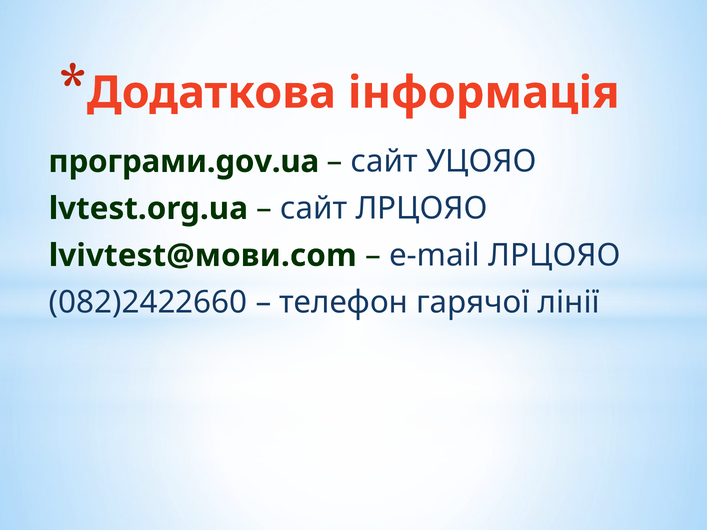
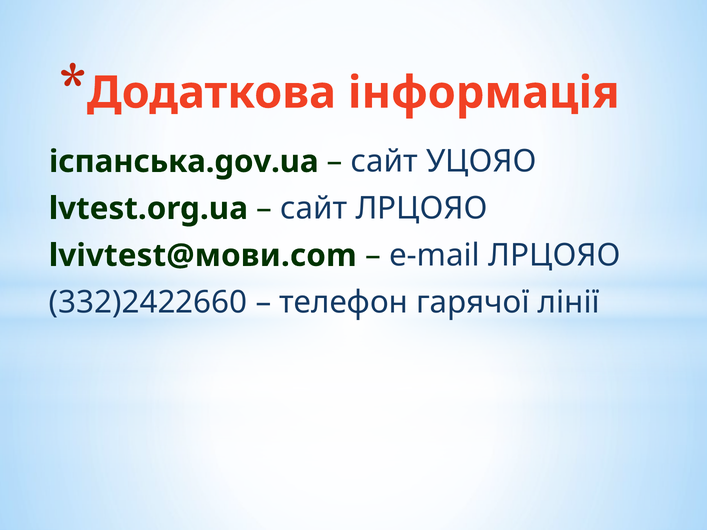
програми.gov.ua: програми.gov.ua -> іспанська.gov.ua
082)2422660: 082)2422660 -> 332)2422660
